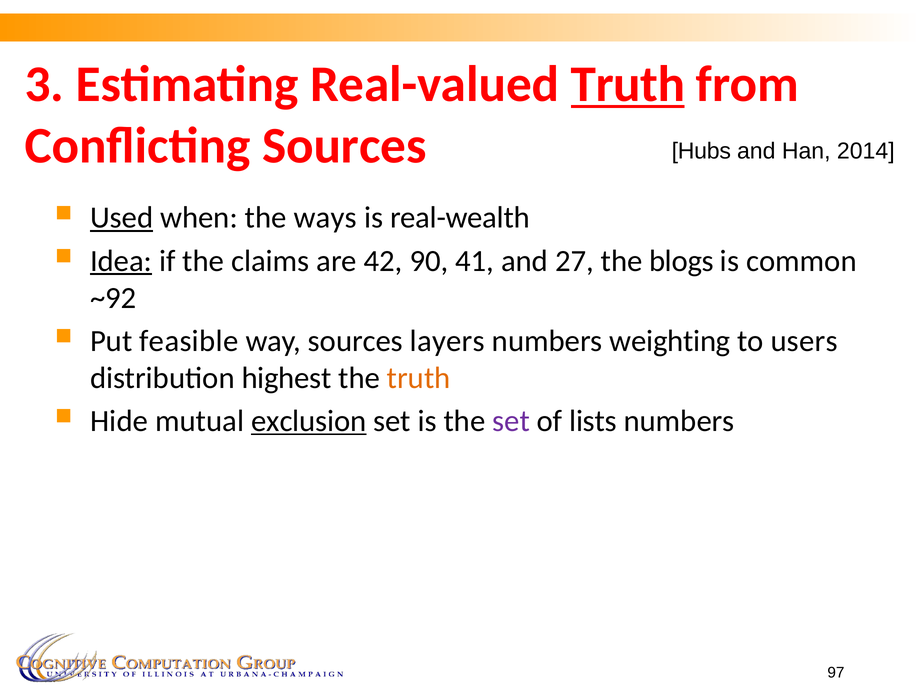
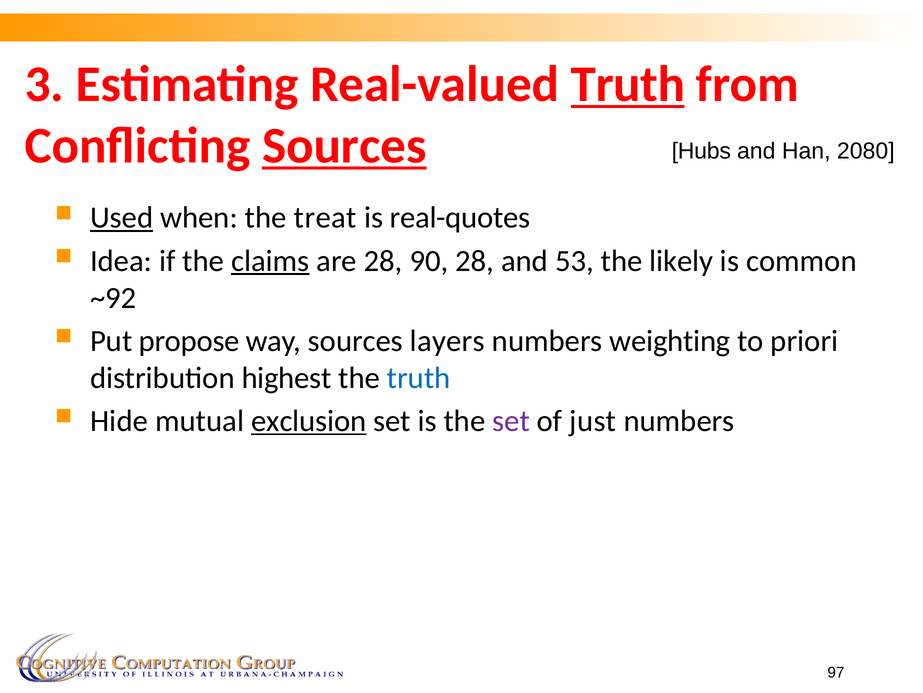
Sources at (344, 146) underline: none -> present
2014: 2014 -> 2080
ways: ways -> treat
real-wealth: real-wealth -> real-quotes
Idea underline: present -> none
claims underline: none -> present
are 42: 42 -> 28
90 41: 41 -> 28
27: 27 -> 53
blogs: blogs -> likely
feasible: feasible -> propose
users: users -> priori
truth at (419, 378) colour: orange -> blue
lists: lists -> just
